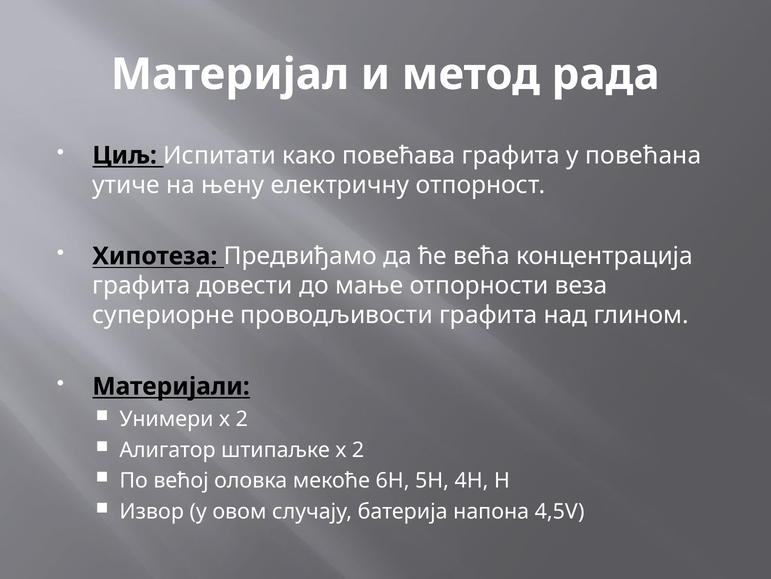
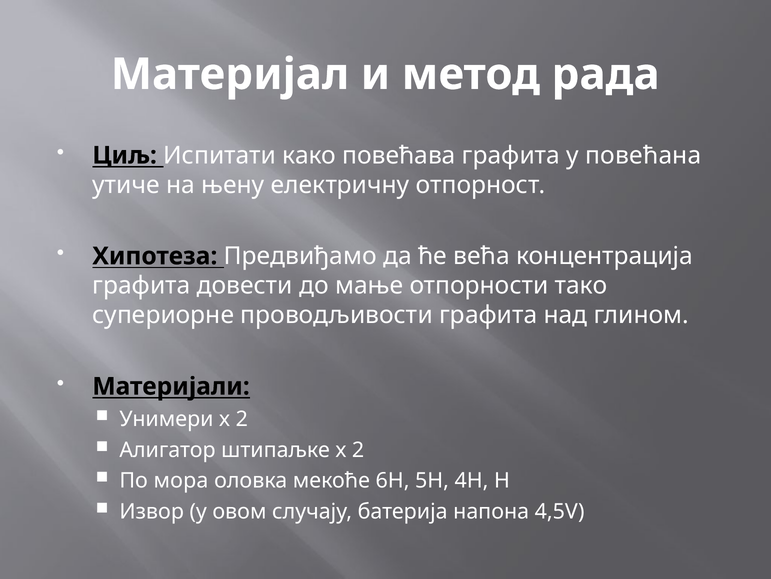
веза: веза -> тако
већој: већој -> мора
